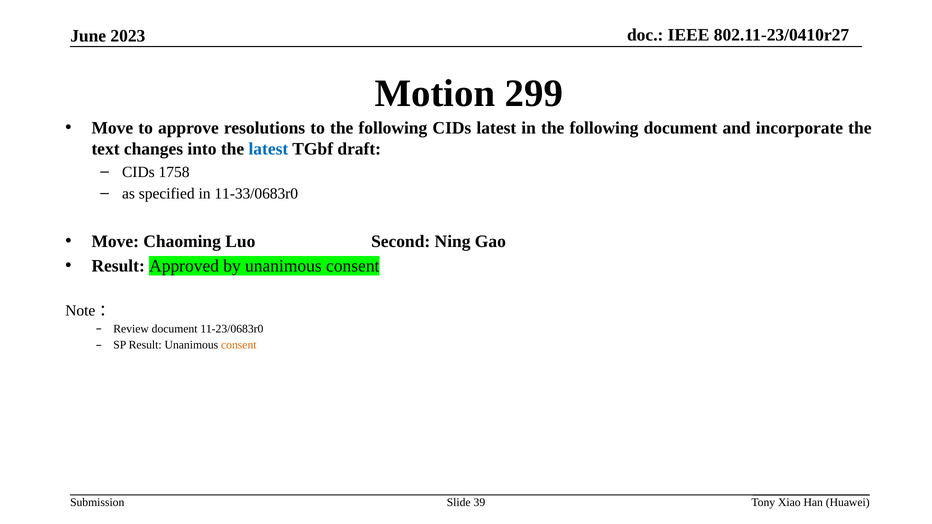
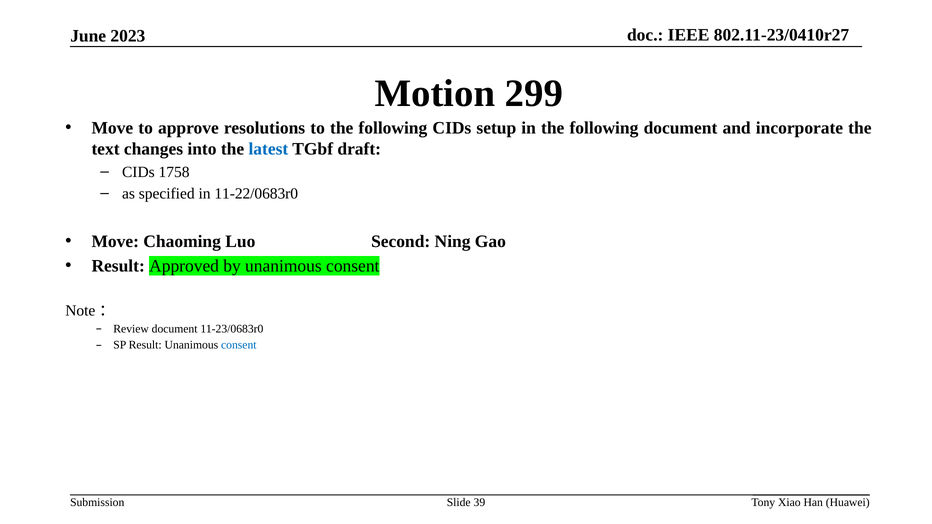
CIDs latest: latest -> setup
11-33/0683r0: 11-33/0683r0 -> 11-22/0683r0
consent at (239, 345) colour: orange -> blue
